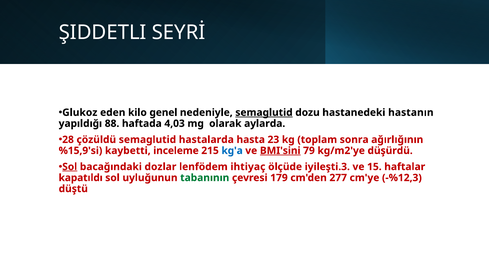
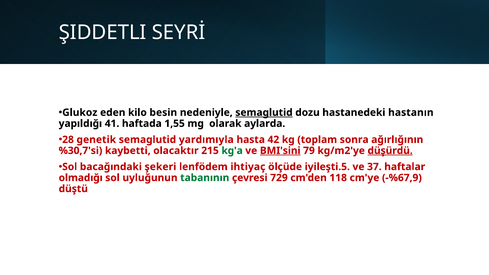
genel: genel -> besin
88: 88 -> 41
4,03: 4,03 -> 1,55
çözüldü: çözüldü -> genetik
hastalarda: hastalarda -> yardımıyla
23: 23 -> 42
%15,9'si: %15,9'si -> %30,7'si
inceleme: inceleme -> olacaktır
kg'a colour: blue -> green
düşürdü underline: none -> present
Sol at (70, 167) underline: present -> none
dozlar: dozlar -> şekeri
iyileşti.3: iyileşti.3 -> iyileşti.5
15: 15 -> 37
kapatıldı: kapatıldı -> olmadığı
179: 179 -> 729
277: 277 -> 118
-%12,3: -%12,3 -> -%67,9
